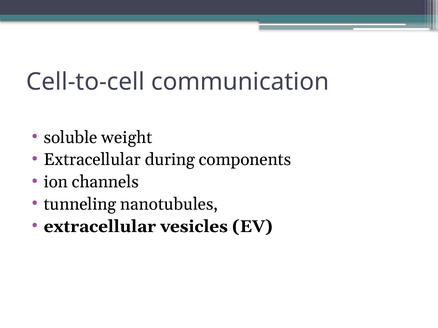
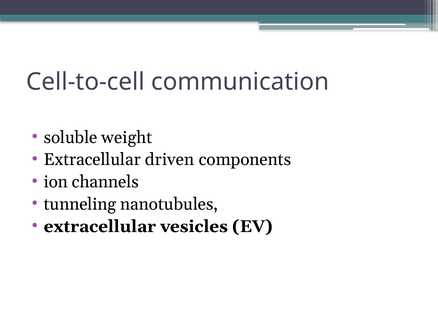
during: during -> driven
